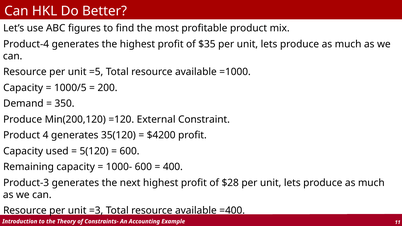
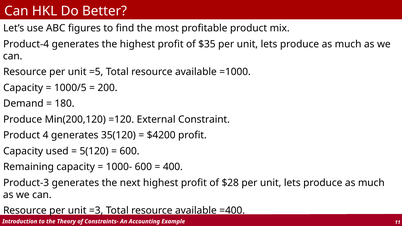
350: 350 -> 180
